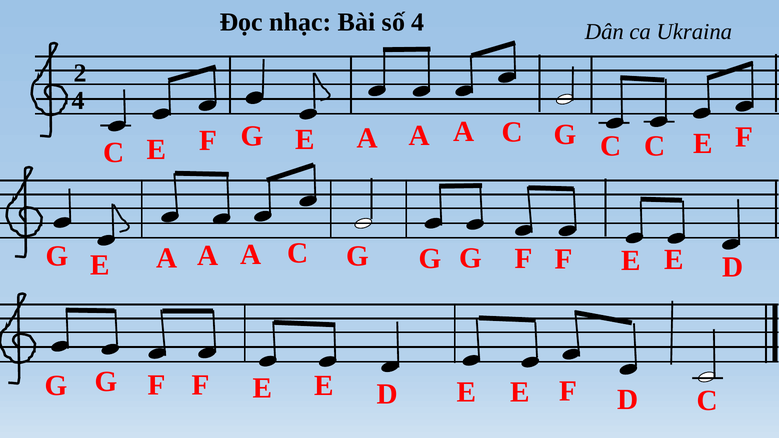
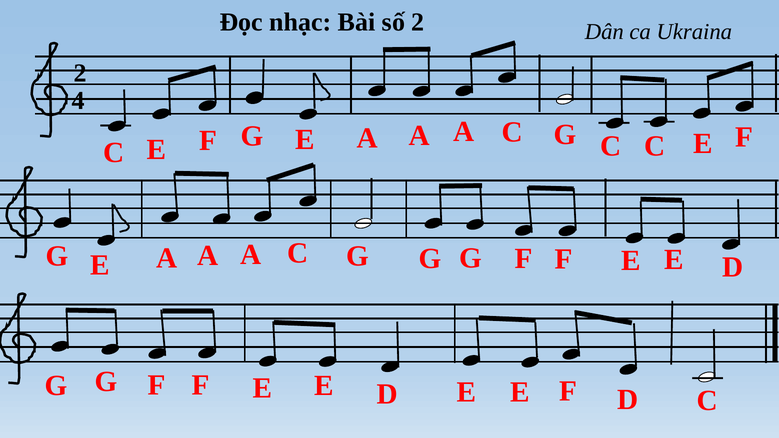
số 4: 4 -> 2
